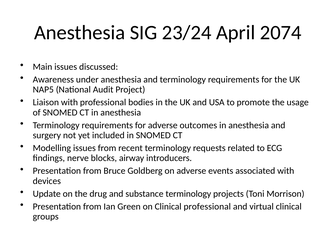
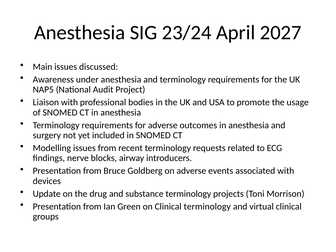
2074: 2074 -> 2027
Clinical professional: professional -> terminology
